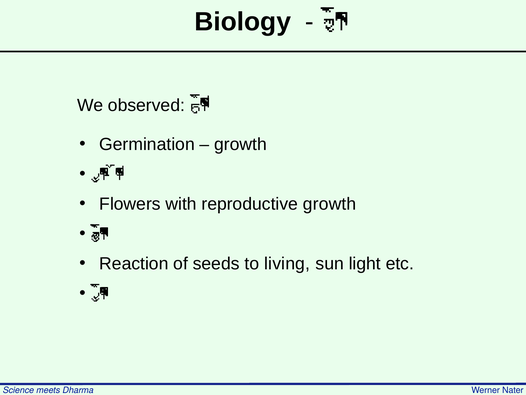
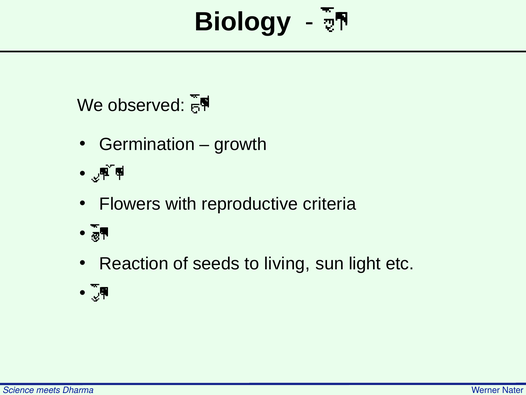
reproductive growth: growth -> criteria
